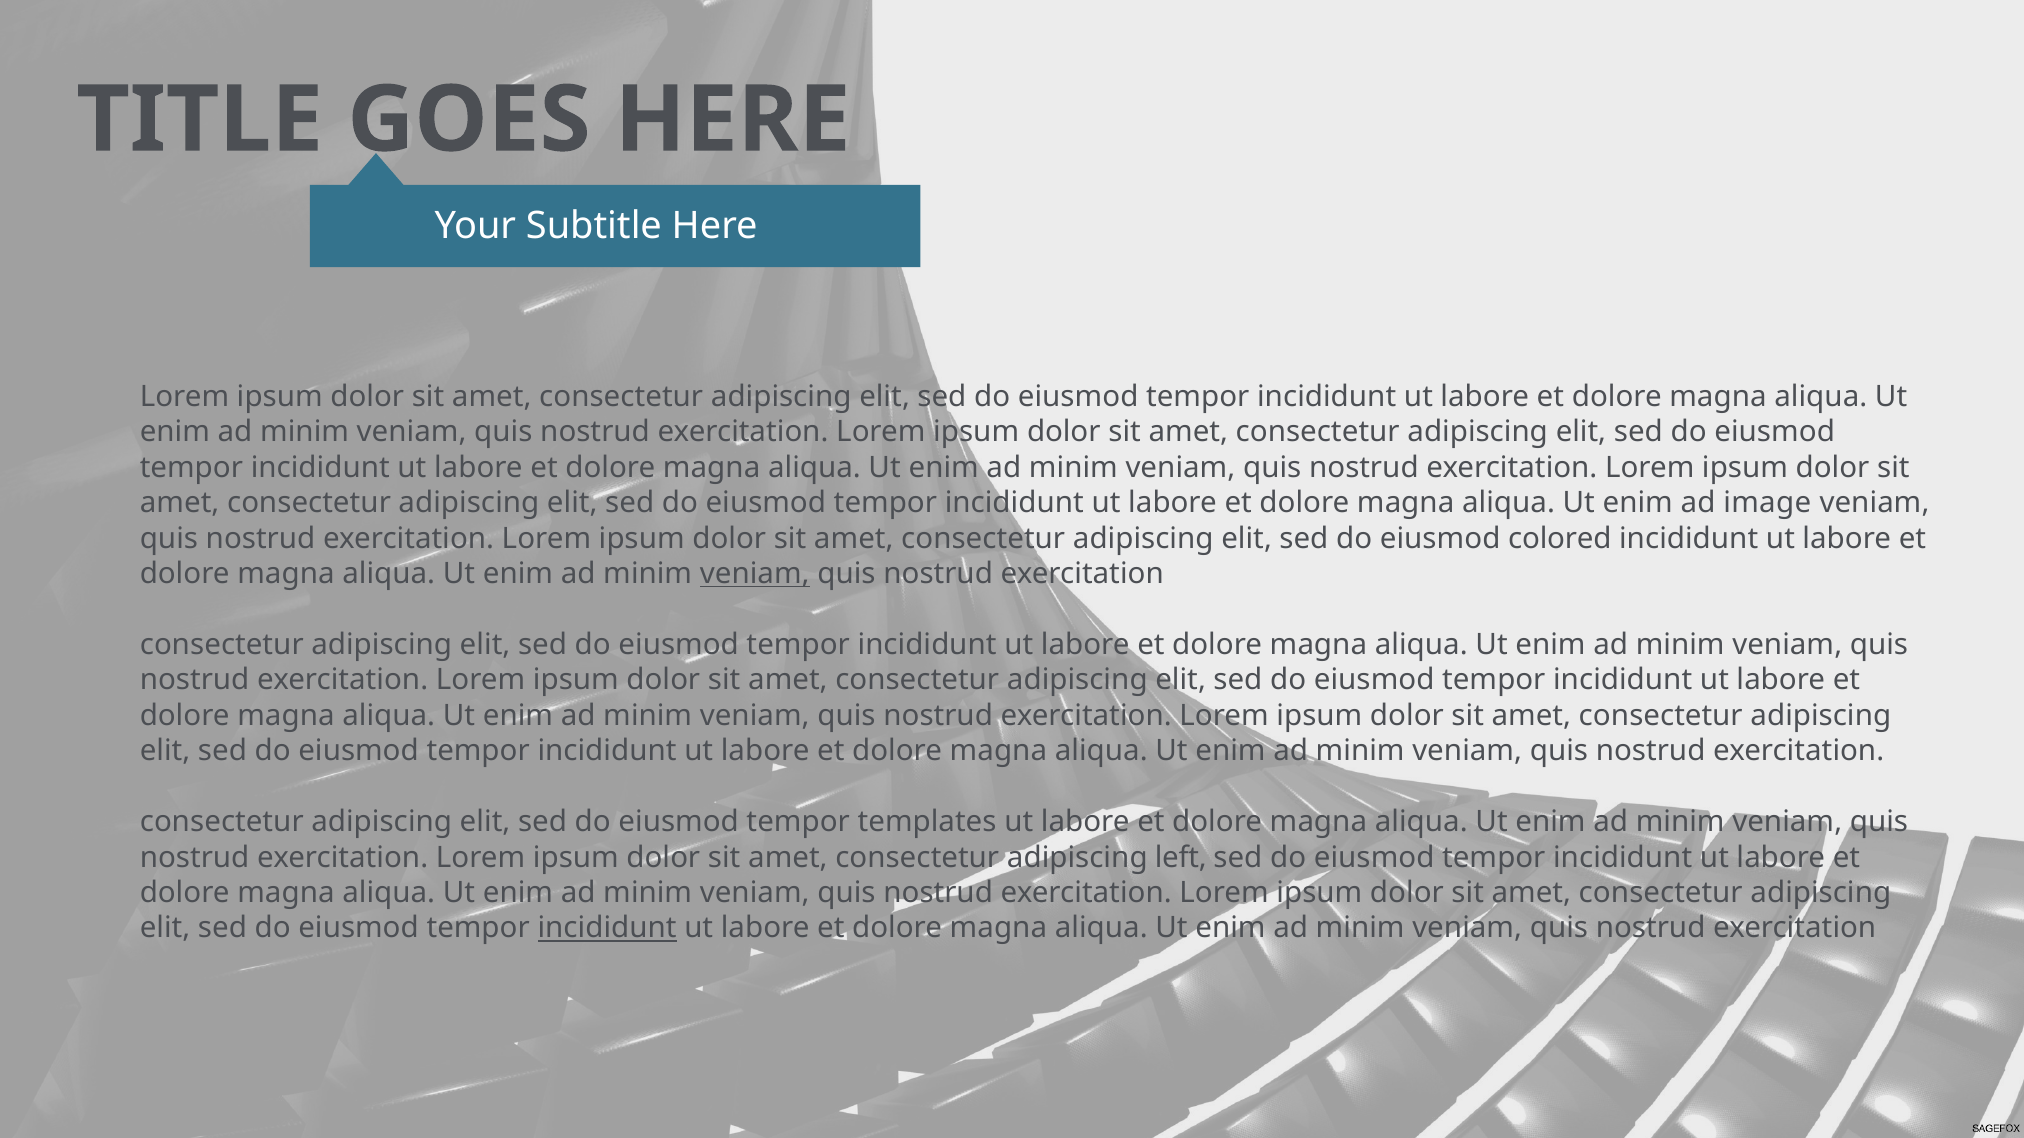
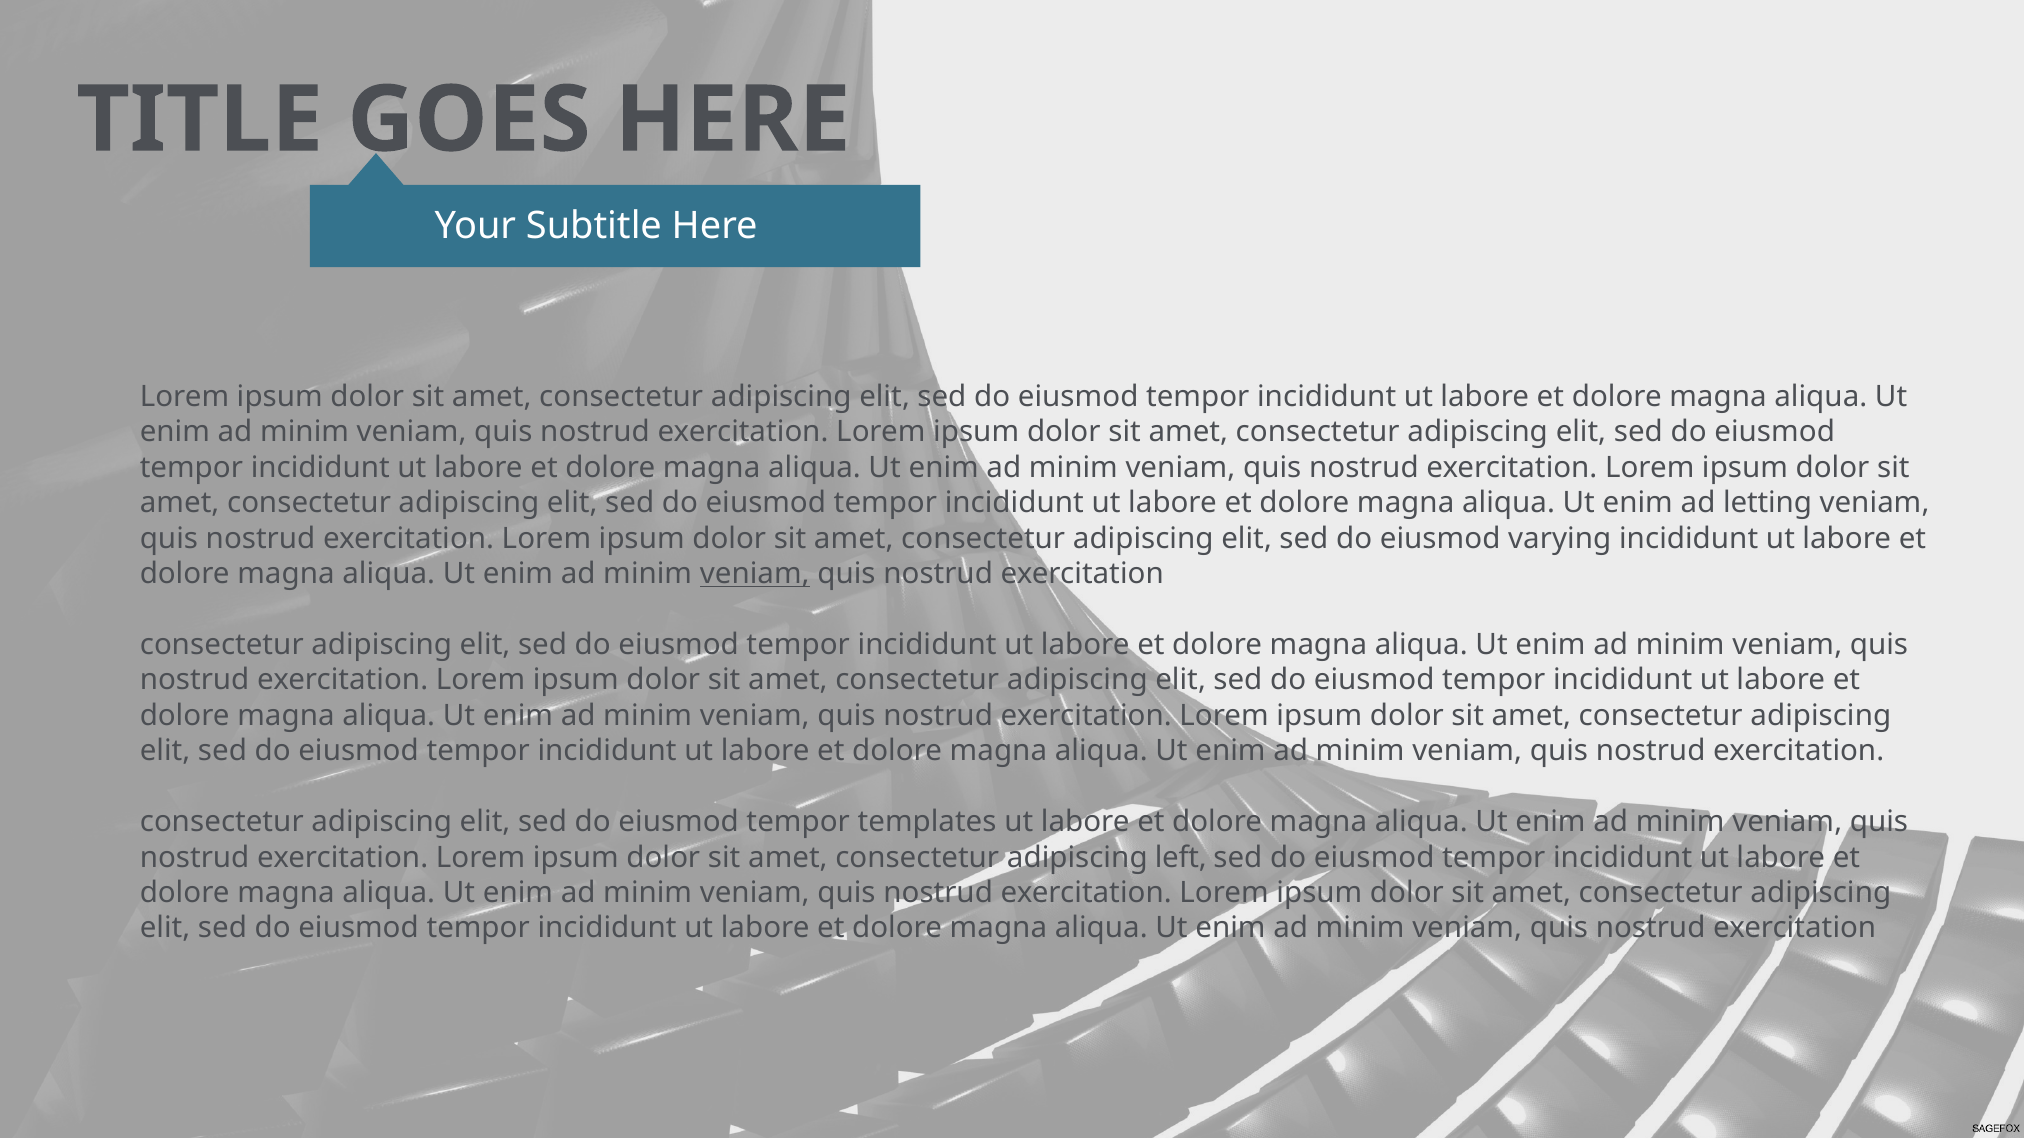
image: image -> letting
colored: colored -> varying
incididunt at (607, 929) underline: present -> none
